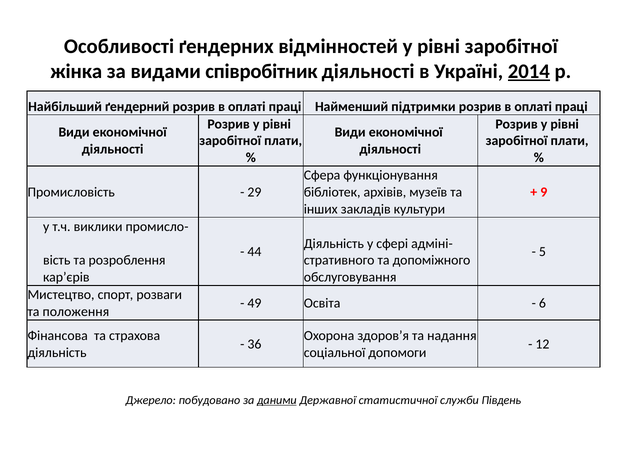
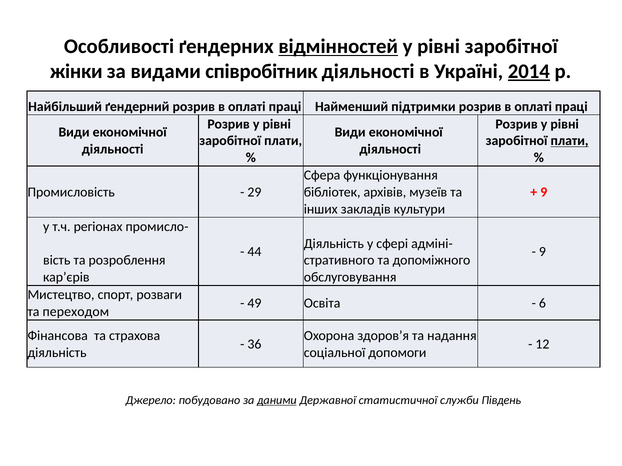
відмінностей underline: none -> present
жінка: жінка -> жінки
плати at (570, 141) underline: none -> present
виклики: виклики -> регіонах
5 at (542, 252): 5 -> 9
положення: положення -> переходом
